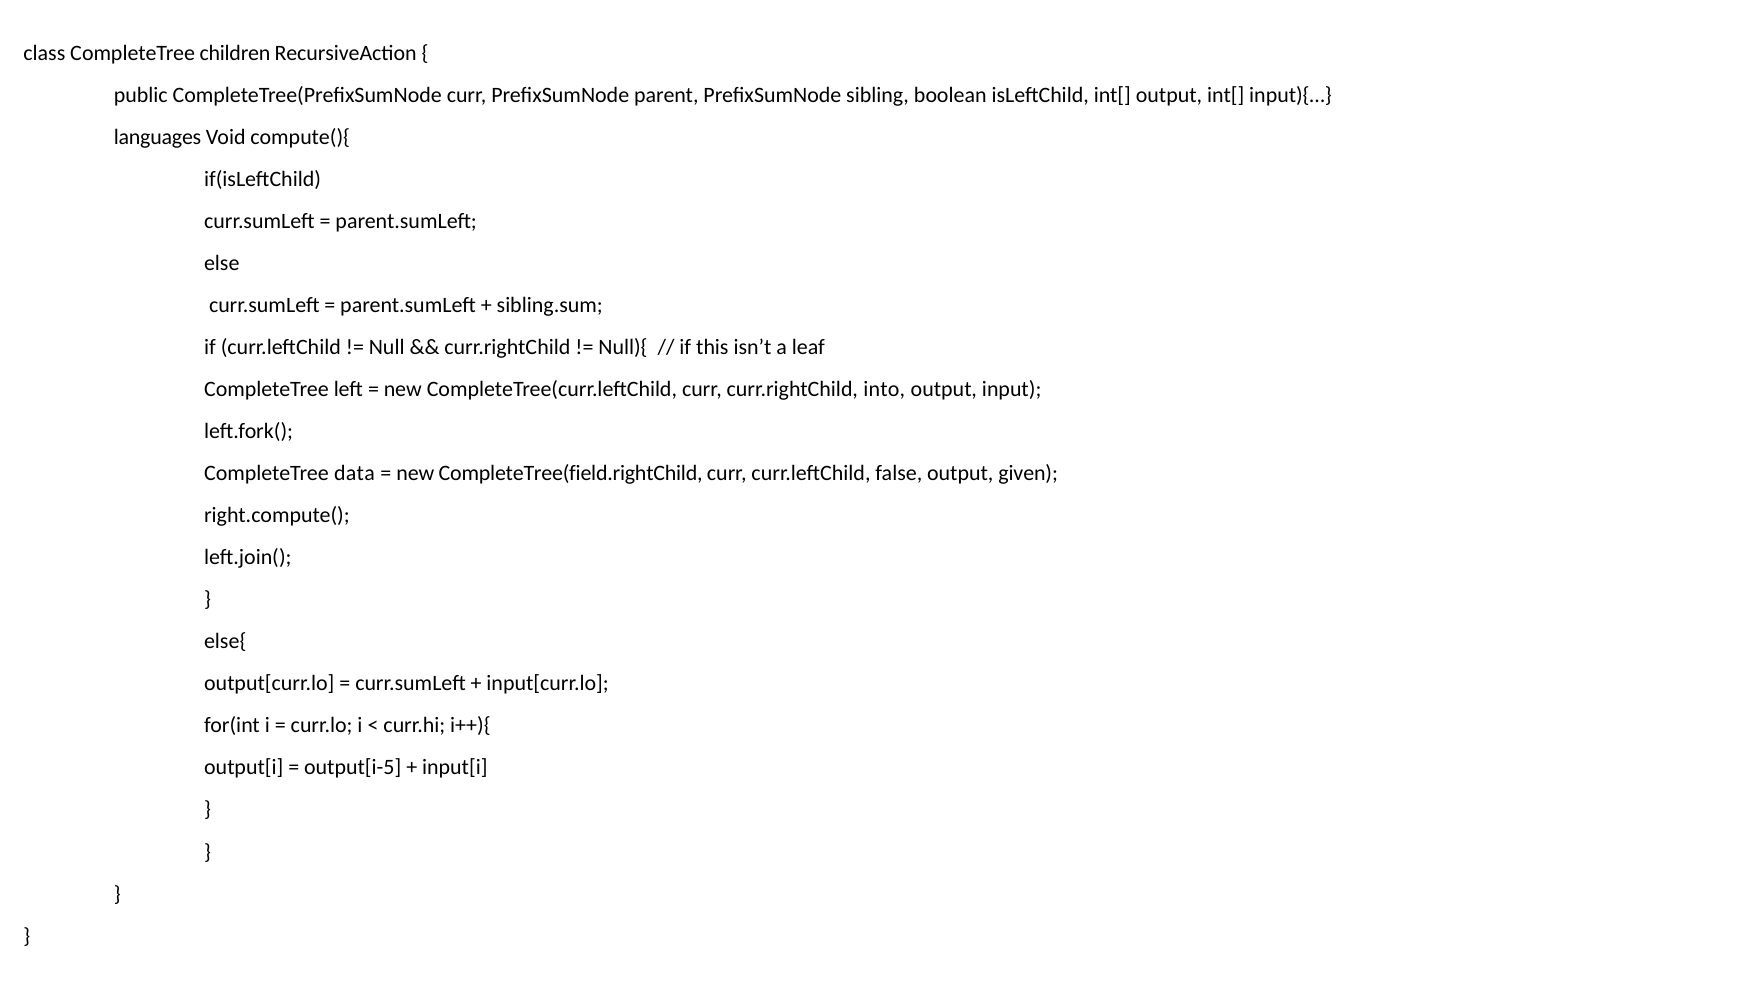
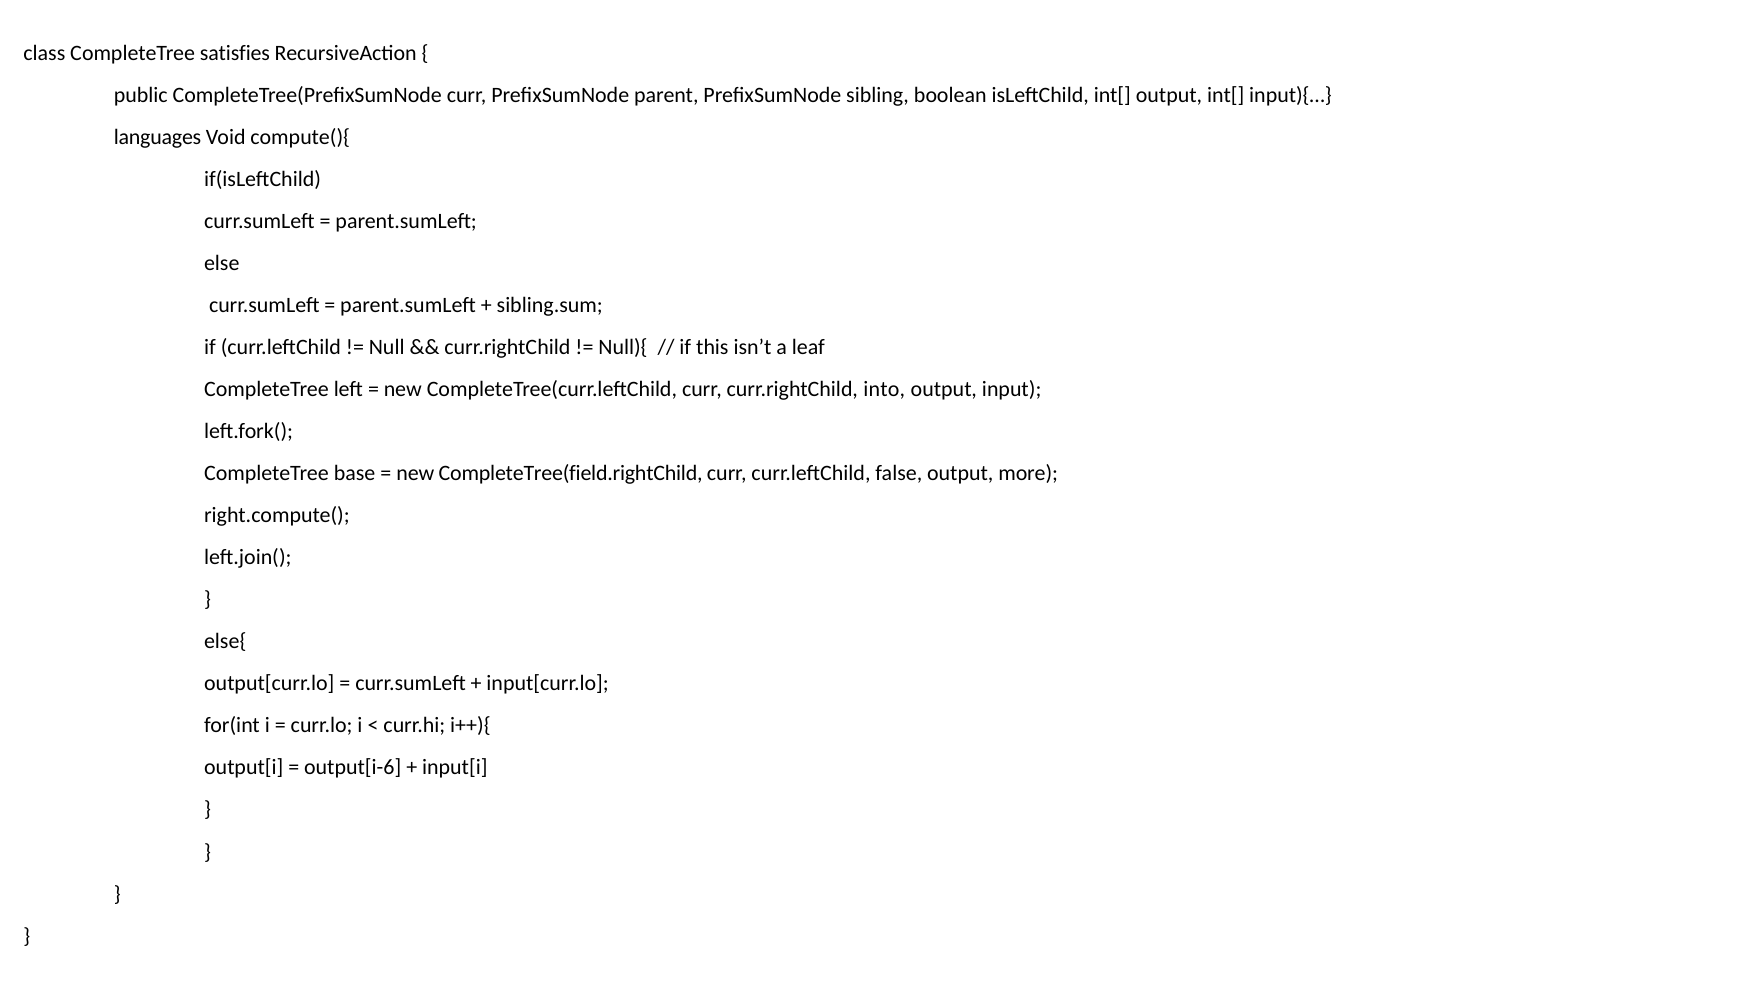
children: children -> satisfies
data: data -> base
given: given -> more
output[i-5: output[i-5 -> output[i-6
